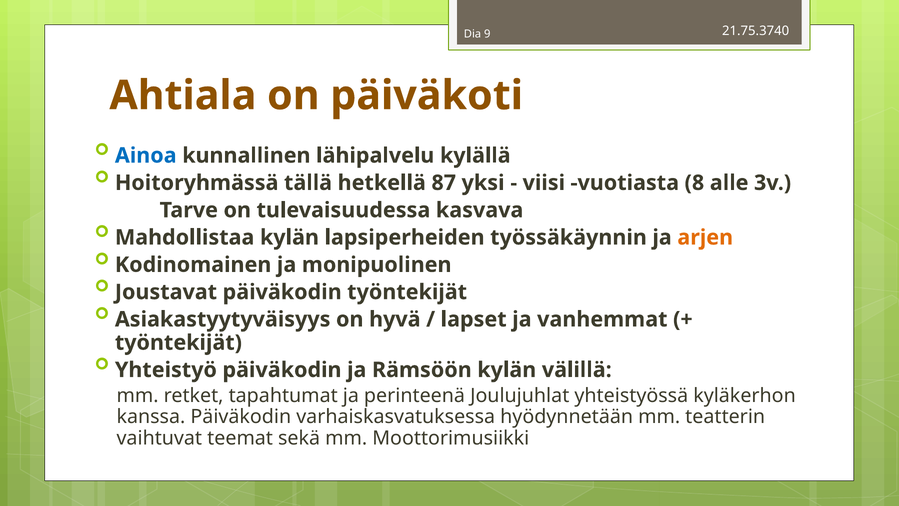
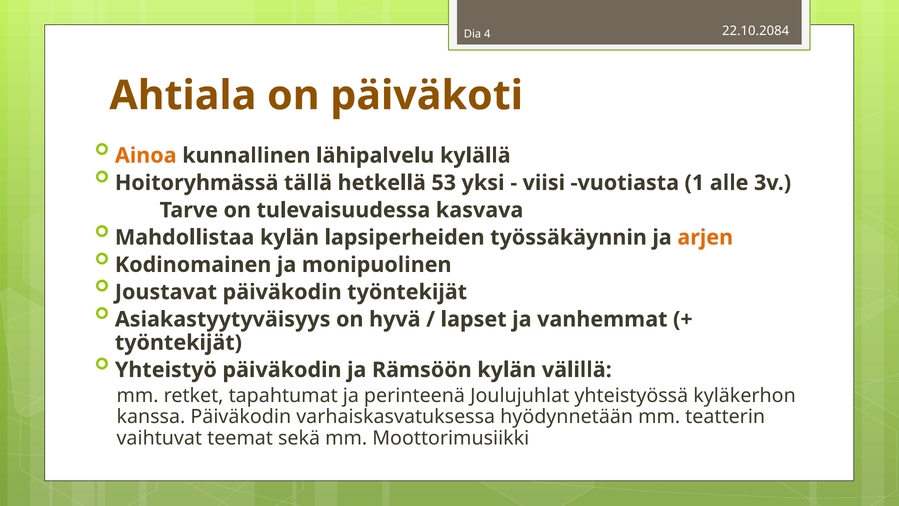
21.75.3740: 21.75.3740 -> 22.10.2084
9: 9 -> 4
Ainoa colour: blue -> orange
87: 87 -> 53
8: 8 -> 1
